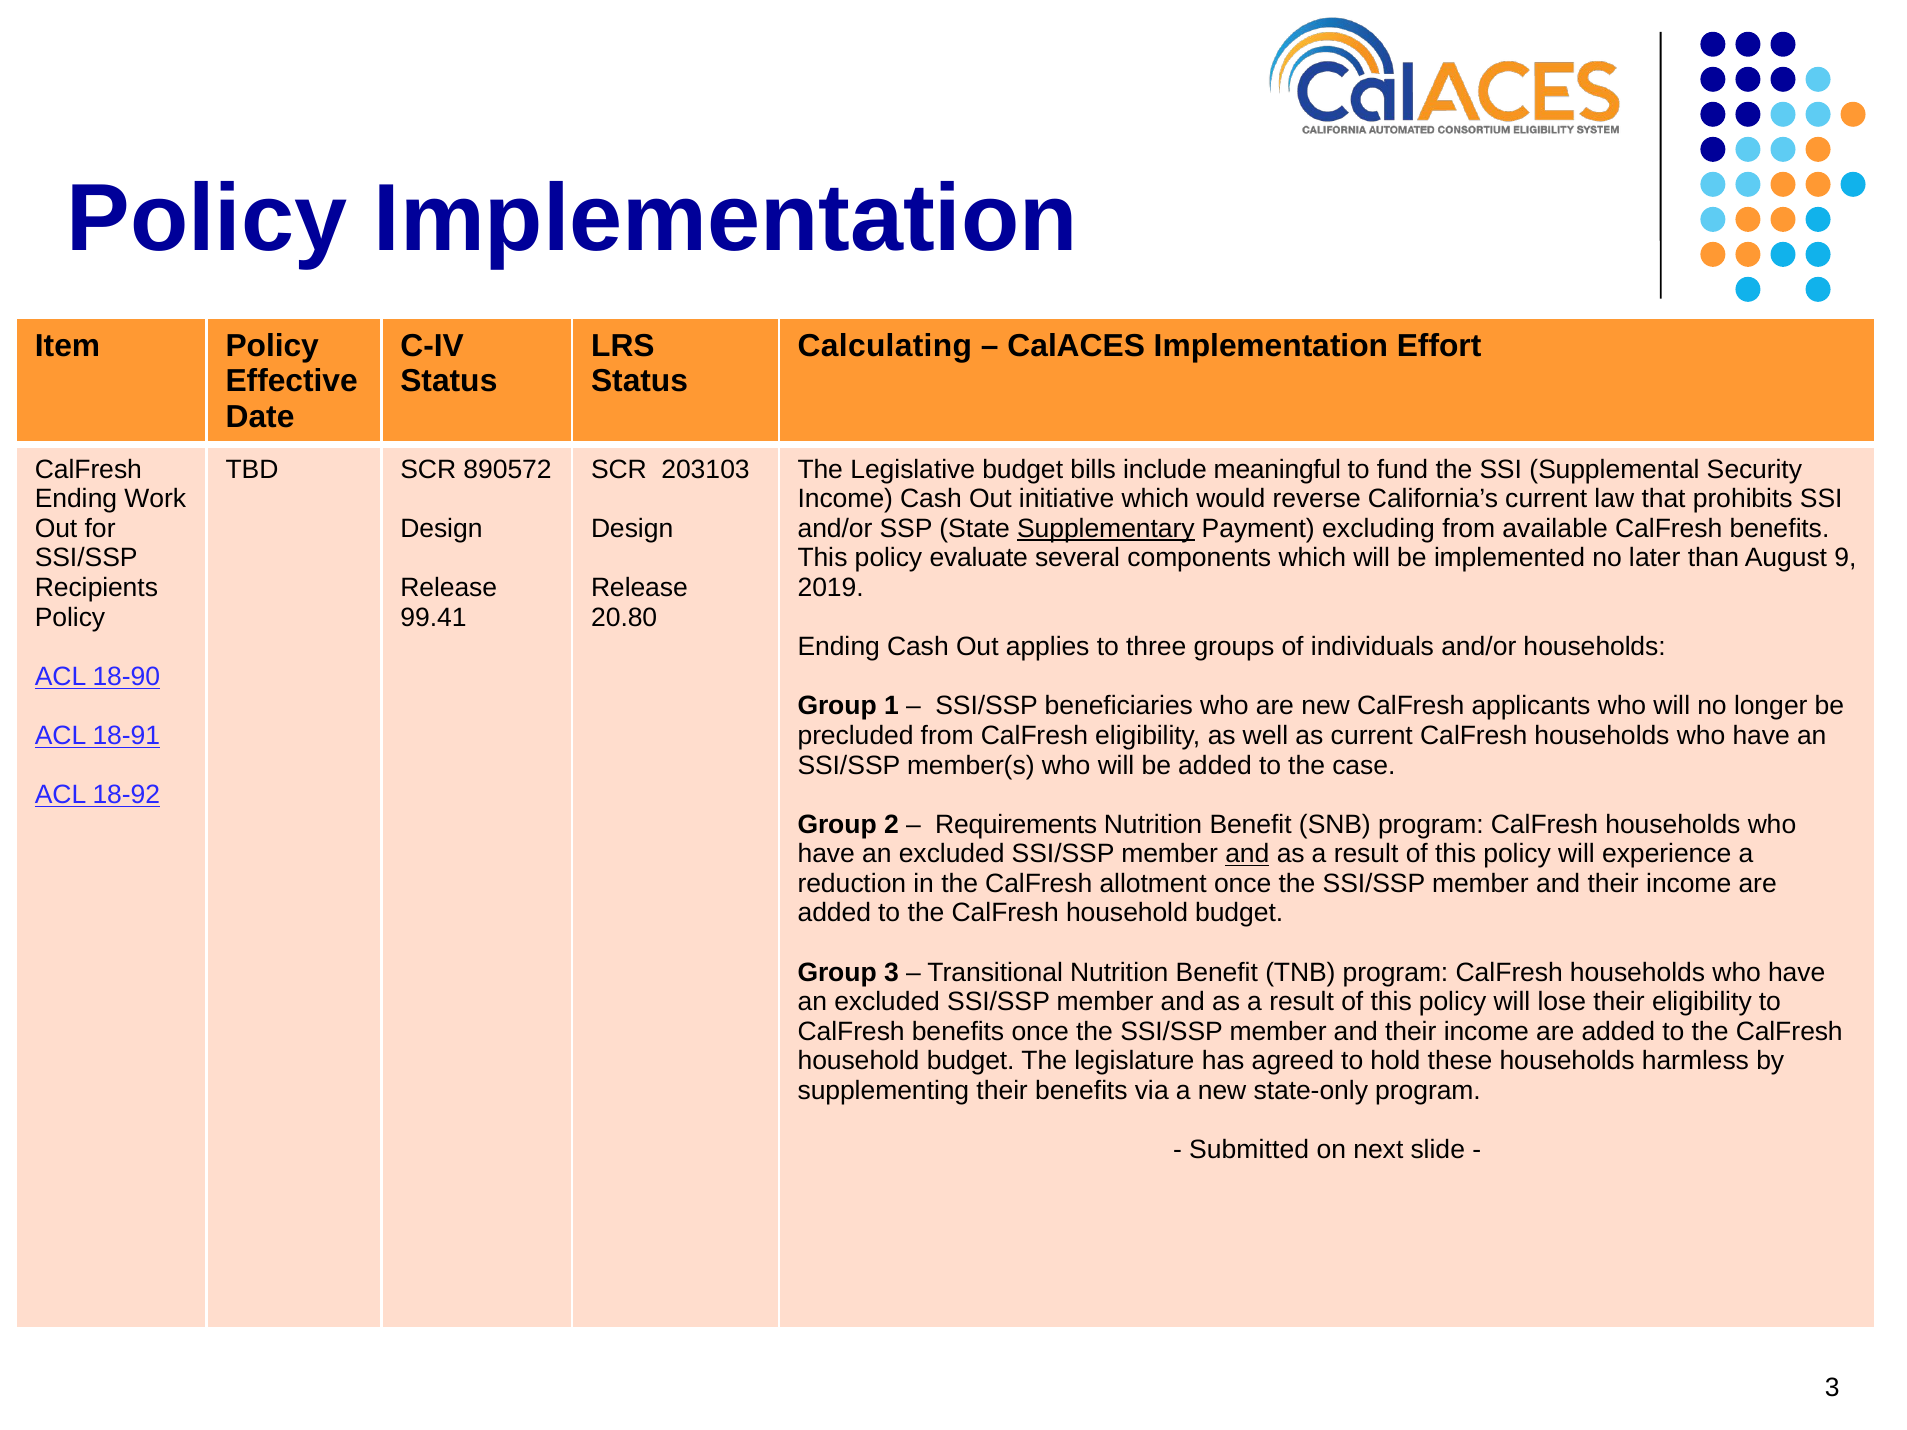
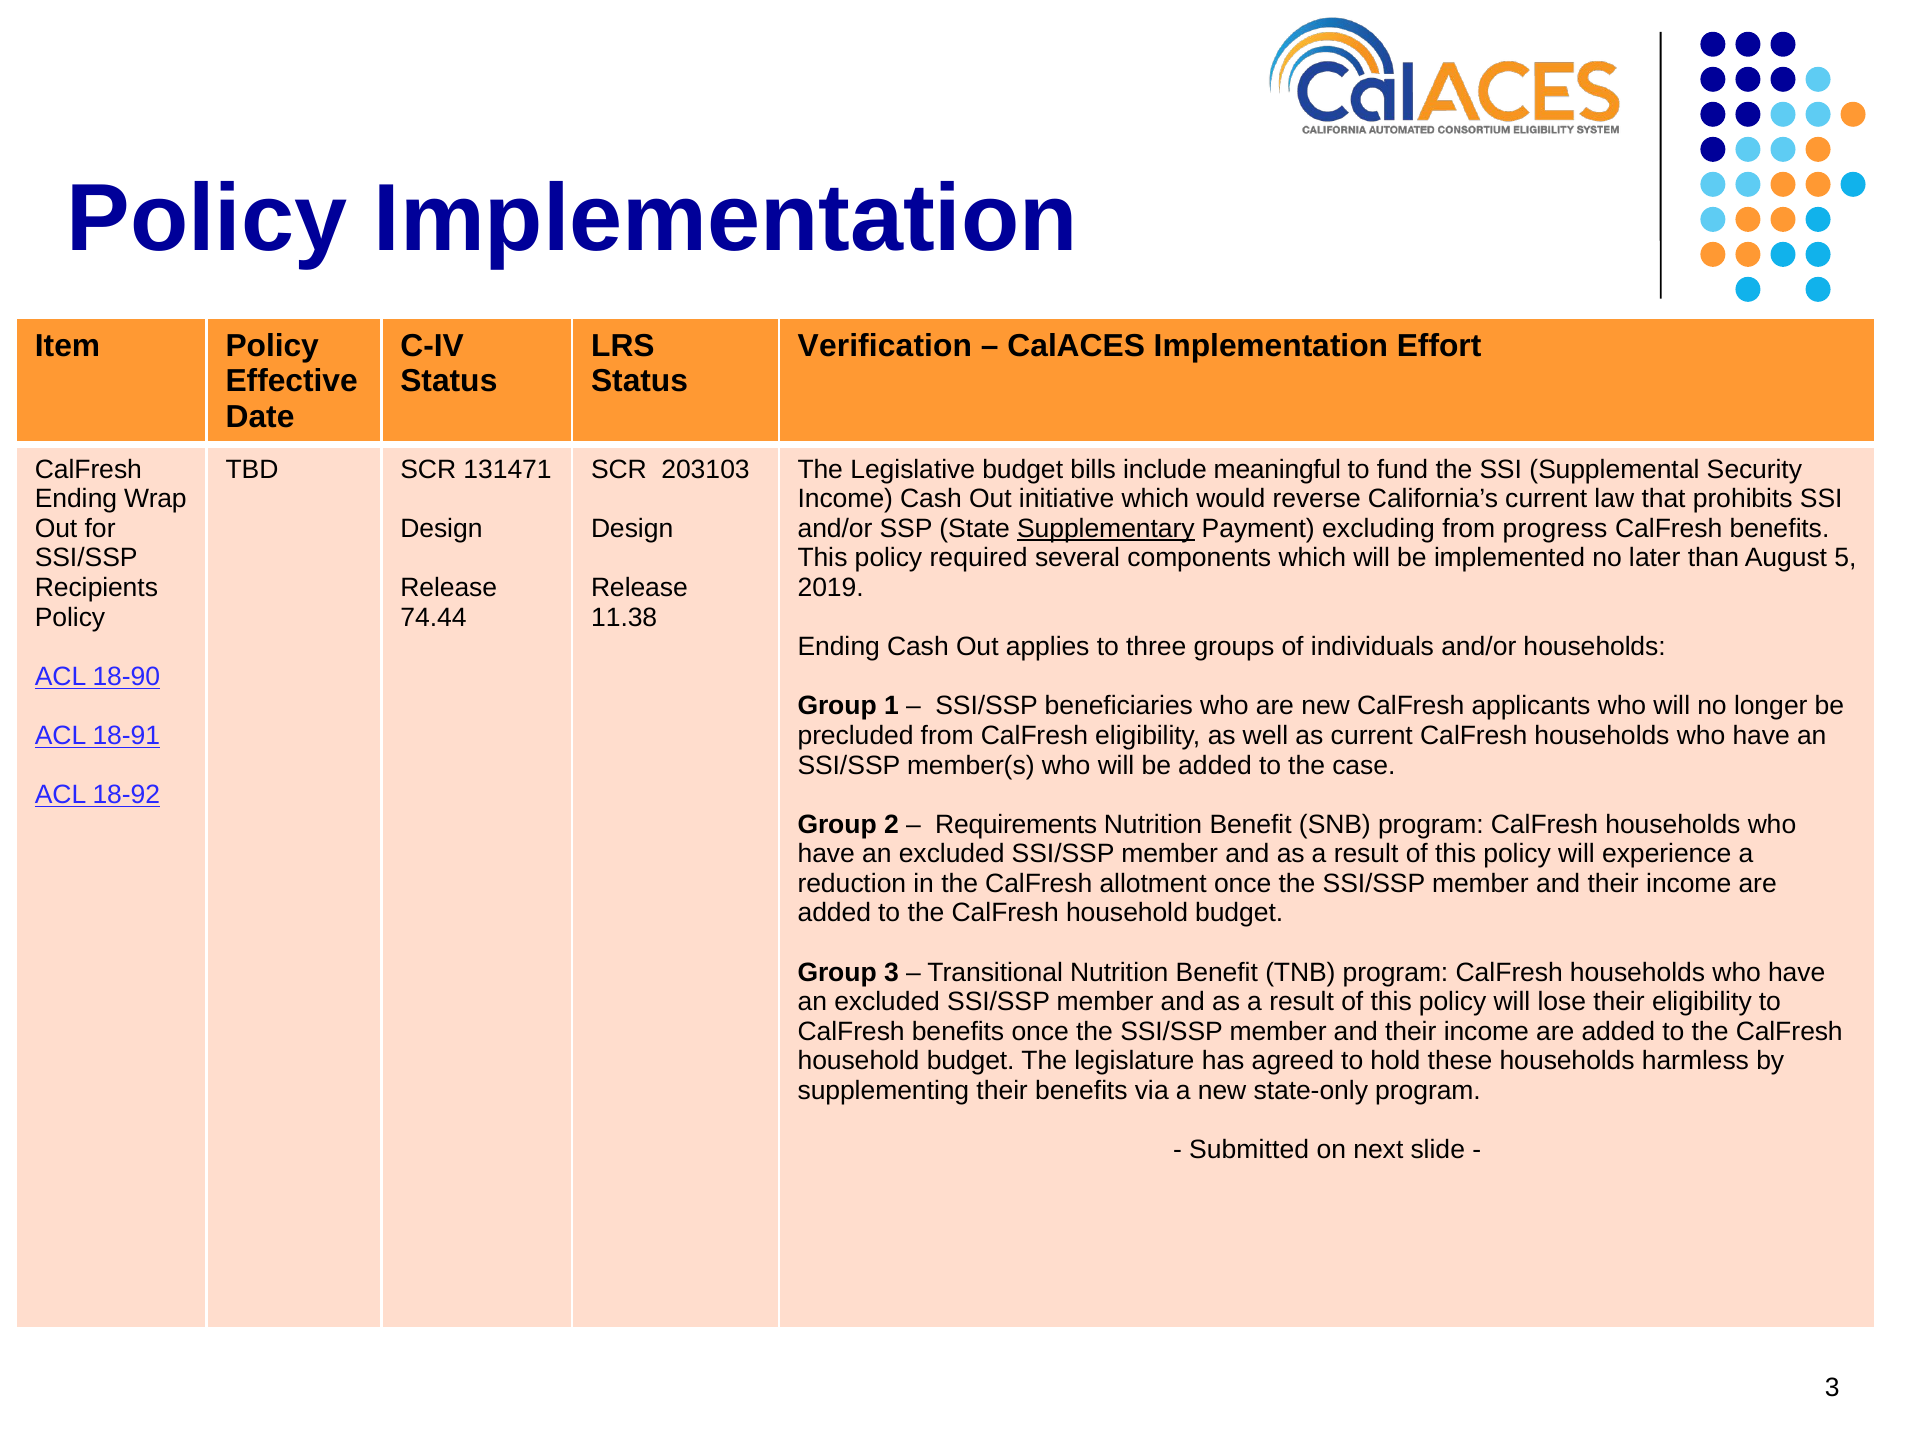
Calculating: Calculating -> Verification
890572: 890572 -> 131471
Work: Work -> Wrap
available: available -> progress
evaluate: evaluate -> required
9: 9 -> 5
99.41: 99.41 -> 74.44
20.80: 20.80 -> 11.38
and at (1247, 854) underline: present -> none
